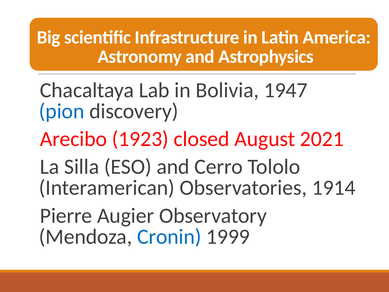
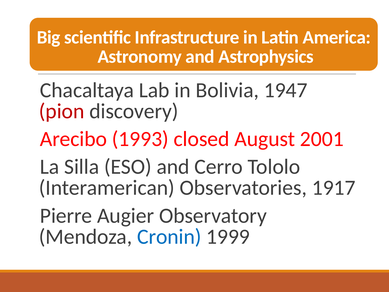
pion colour: blue -> red
1923: 1923 -> 1993
2021: 2021 -> 2001
1914: 1914 -> 1917
